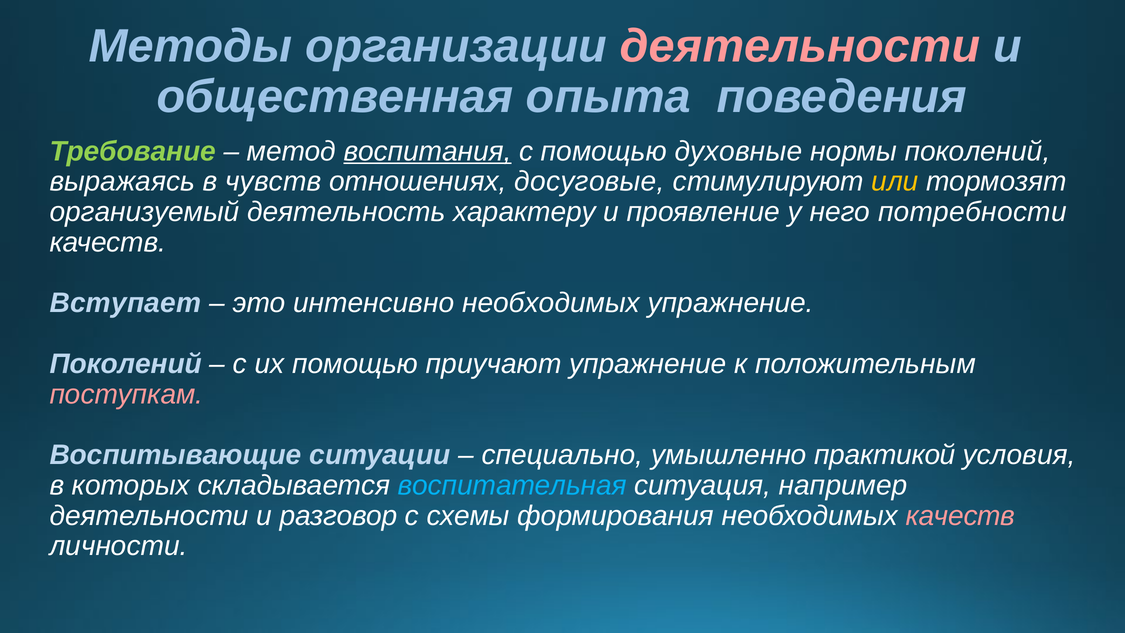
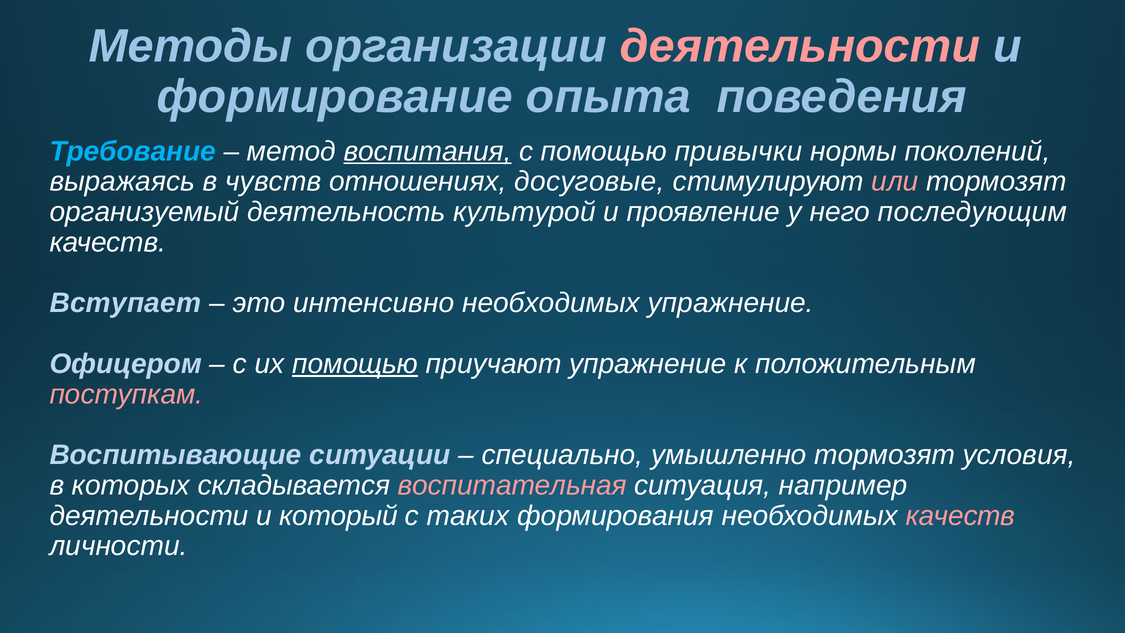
общественная: общественная -> формирование
Требование colour: light green -> light blue
духовные: духовные -> привычки
или colour: yellow -> pink
характеру: характеру -> культурой
потребности: потребности -> последующим
Поколений at (126, 364): Поколений -> Офицером
помощью at (355, 364) underline: none -> present
умышленно практикой: практикой -> тормозят
воспитательная colour: light blue -> pink
разговор: разговор -> который
схемы: схемы -> таких
